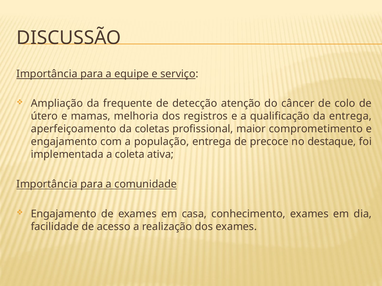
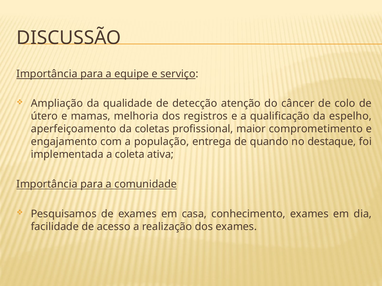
frequente: frequente -> qualidade
da entrega: entrega -> espelho
precoce: precoce -> quando
Engajamento at (64, 214): Engajamento -> Pesquisamos
